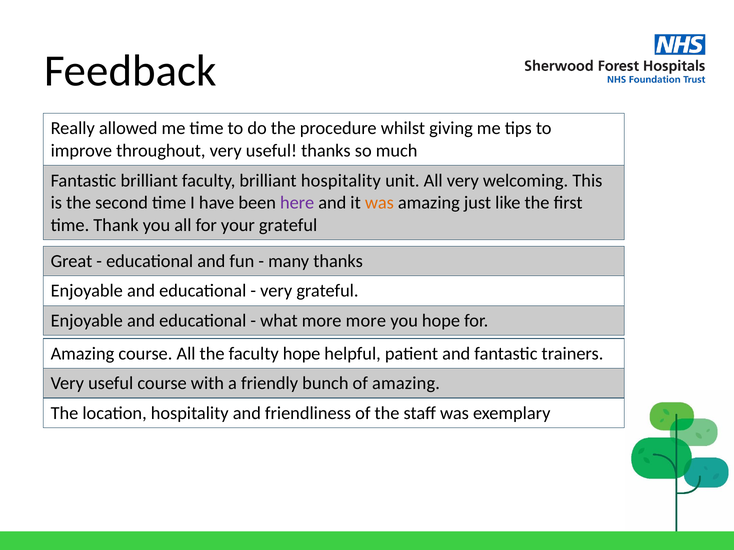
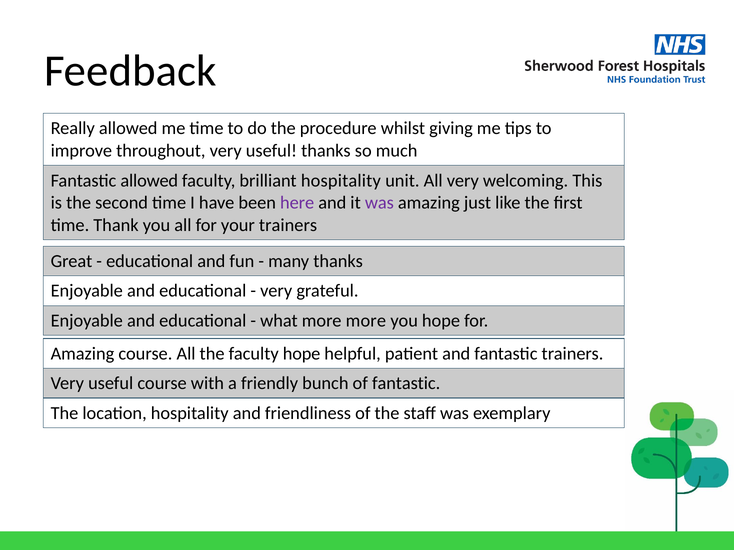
Fantastic brilliant: brilliant -> allowed
was at (379, 203) colour: orange -> purple
your grateful: grateful -> trainers
of amazing: amazing -> fantastic
